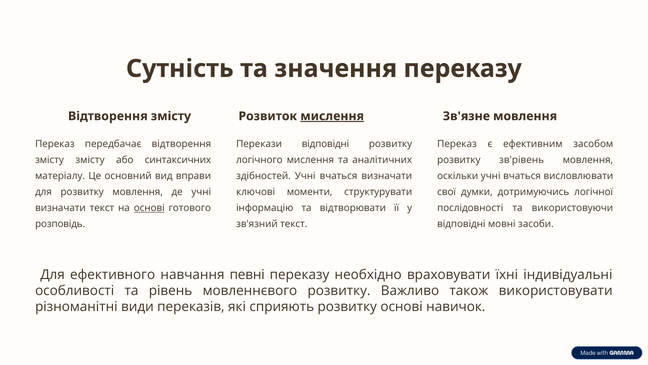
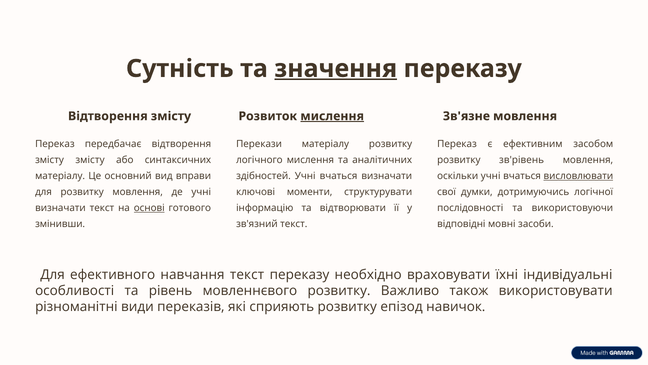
значення underline: none -> present
Перекази відповідні: відповідні -> матеріалу
висловлювати underline: none -> present
розповідь: розповідь -> змінивши
навчання певні: певні -> текст
розвитку основі: основі -> епізод
